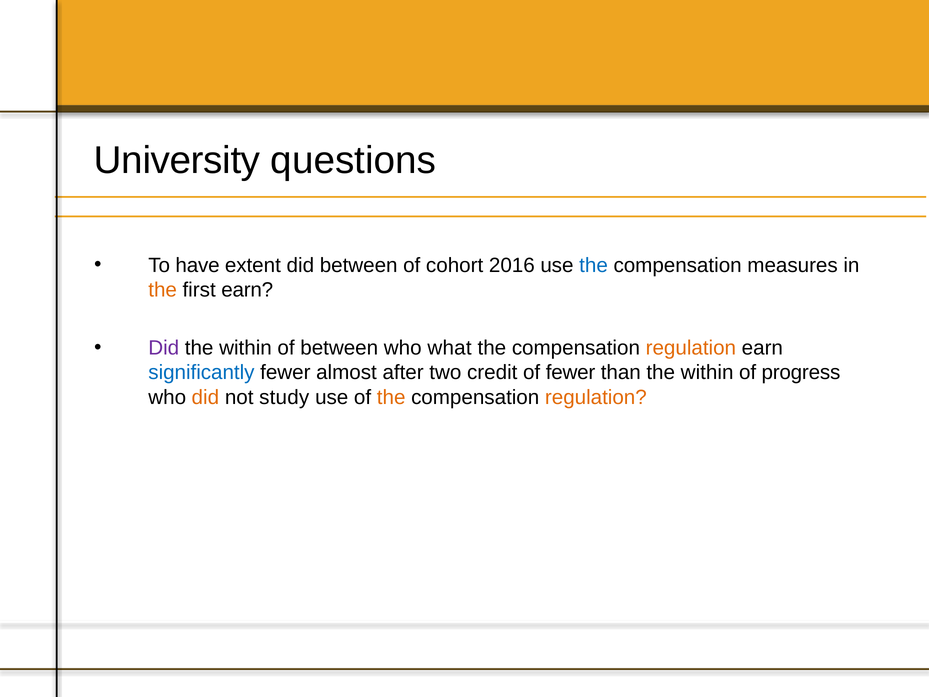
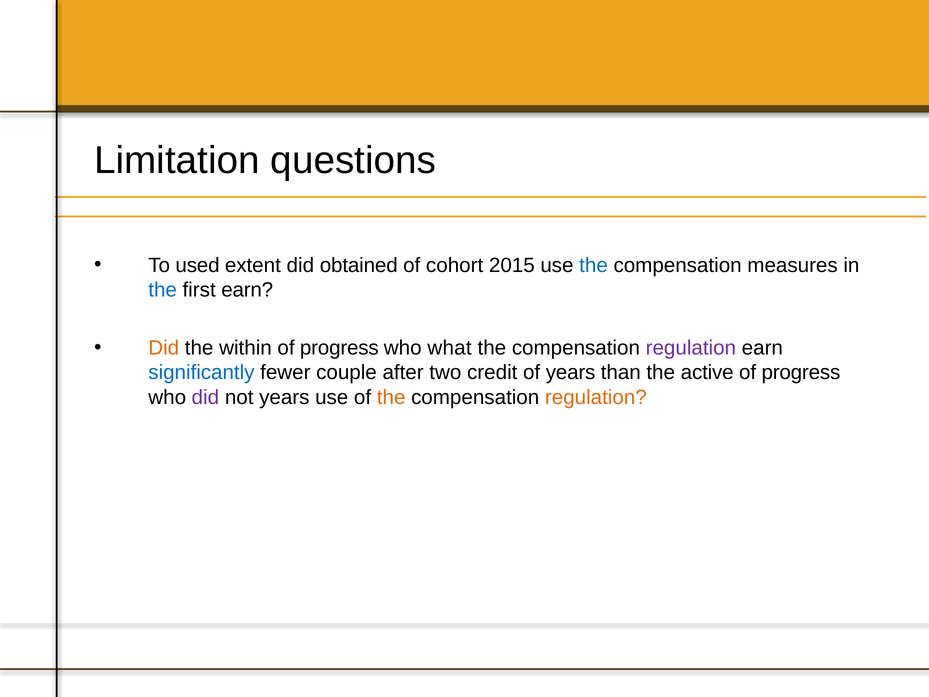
University: University -> Limitation
have: have -> used
did between: between -> obtained
2016: 2016 -> 2015
the at (163, 290) colour: orange -> blue
Did at (164, 348) colour: purple -> orange
between at (339, 348): between -> progress
regulation at (691, 348) colour: orange -> purple
almost: almost -> couple
of fewer: fewer -> years
than the within: within -> active
did at (205, 397) colour: orange -> purple
not study: study -> years
